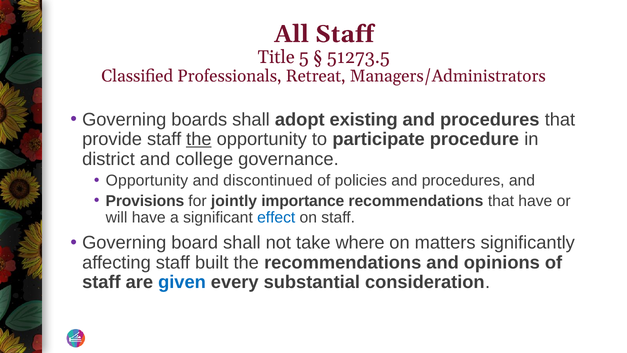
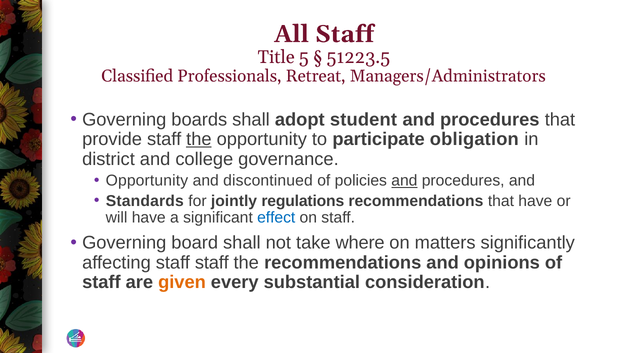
51273.5: 51273.5 -> 51223.5
existing: existing -> student
procedure: procedure -> obligation
and at (404, 181) underline: none -> present
Provisions: Provisions -> Standards
importance: importance -> regulations
staff built: built -> staff
given colour: blue -> orange
